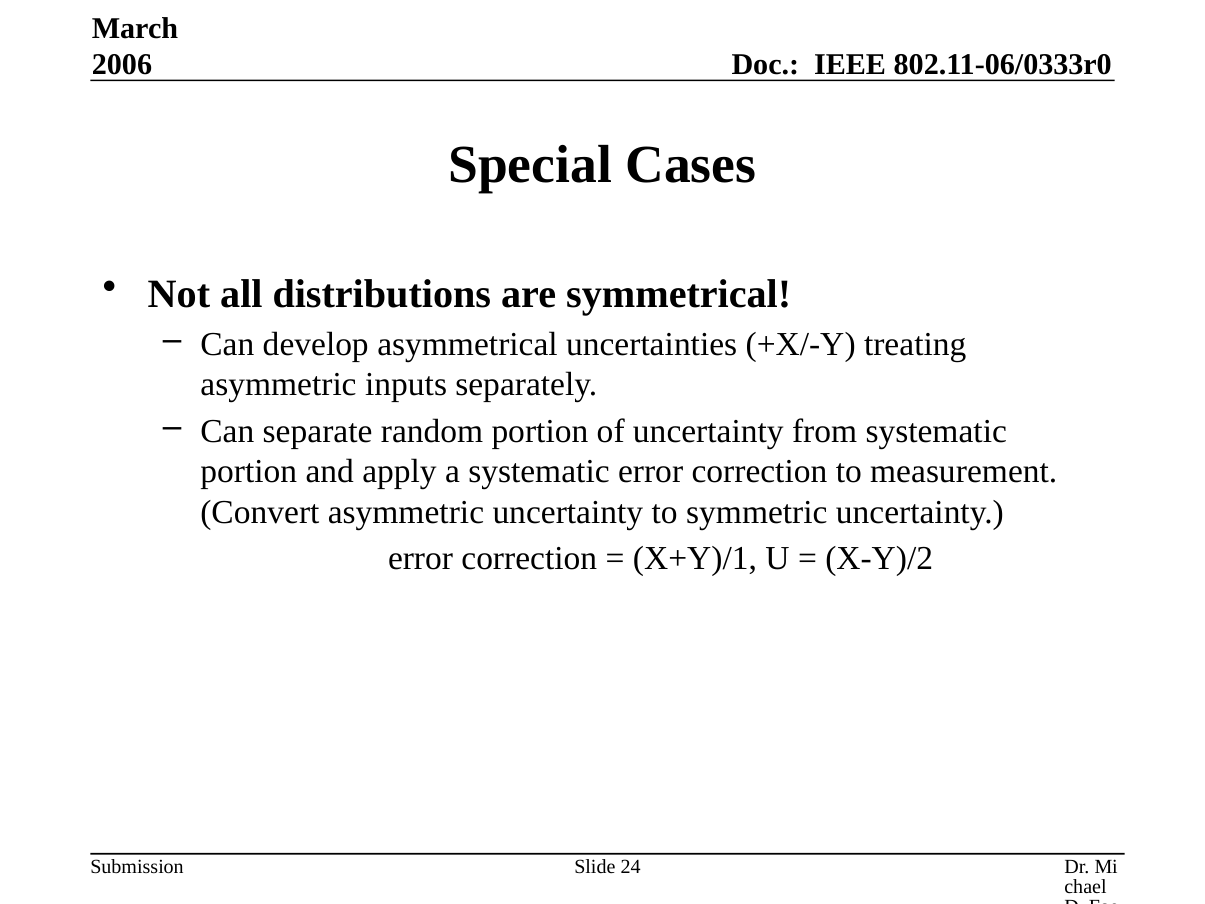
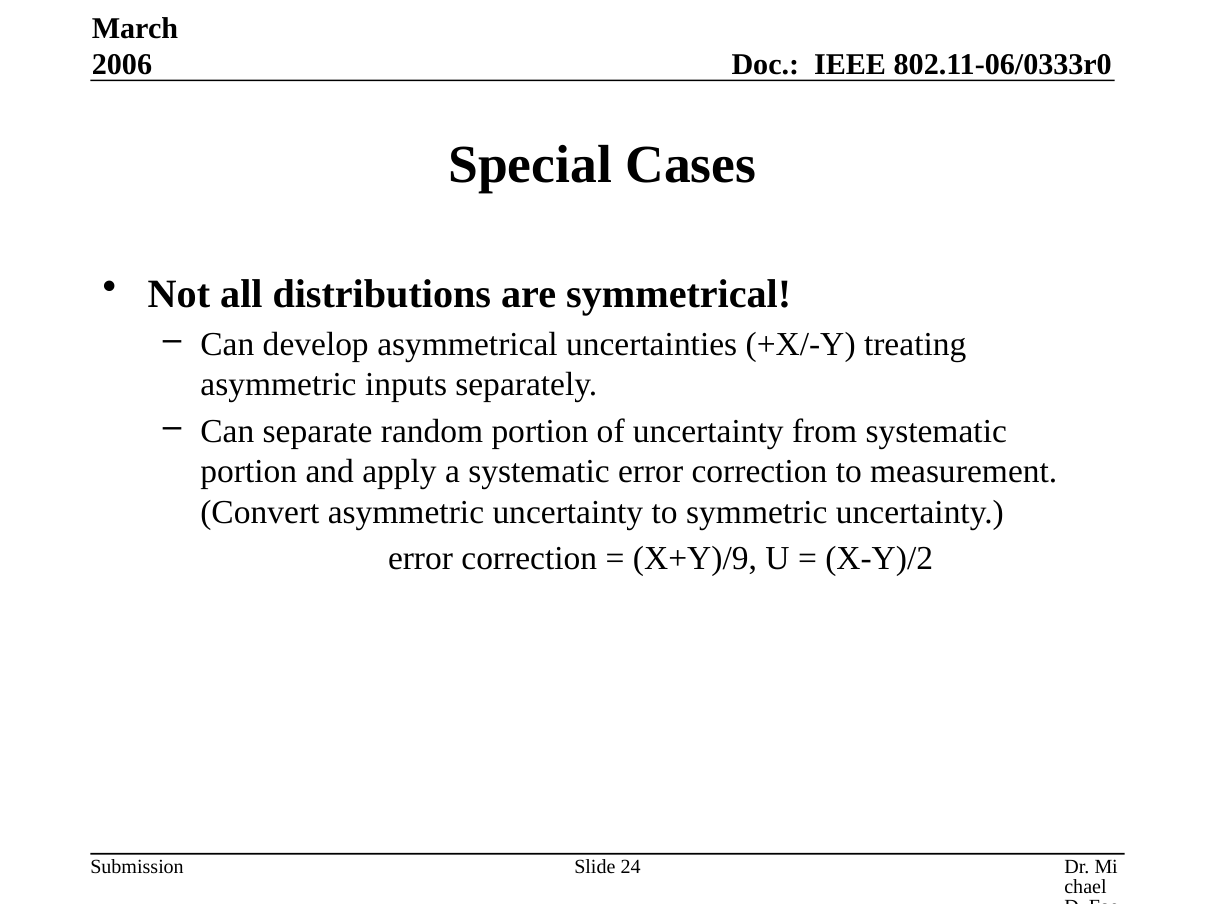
X+Y)/1: X+Y)/1 -> X+Y)/9
